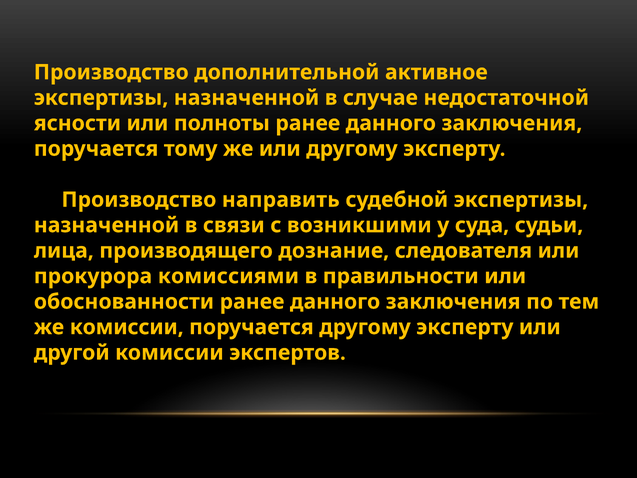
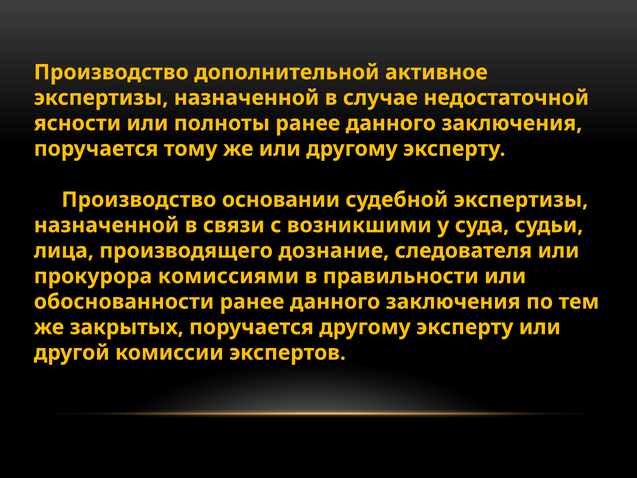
направить: направить -> основании
же комиссии: комиссии -> закрытых
